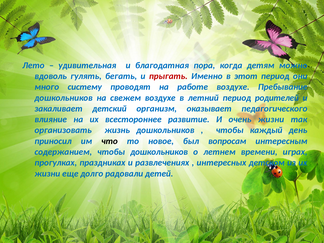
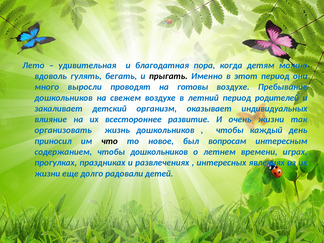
прыгать colour: red -> black
систему: систему -> выросли
работе: работе -> готовы
педагогического: педагогического -> индивидуальных
детском: детском -> явлениях
